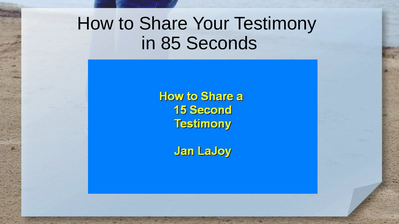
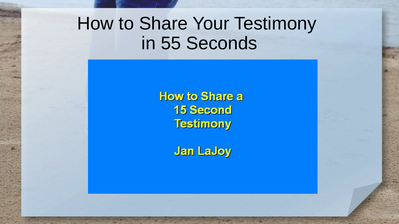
85: 85 -> 55
